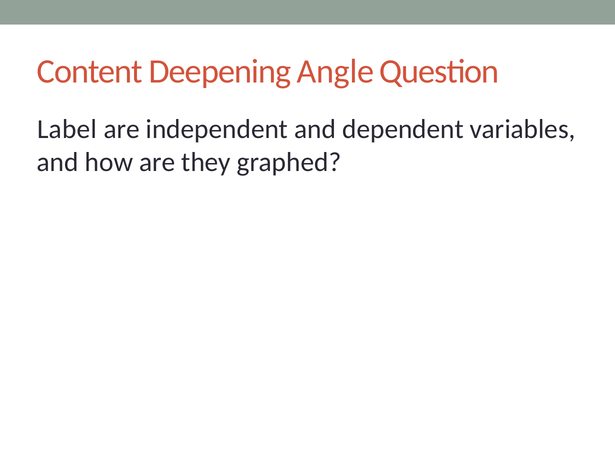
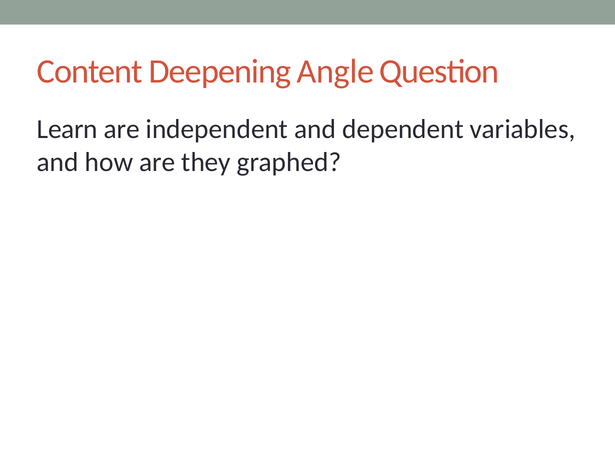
Label: Label -> Learn
